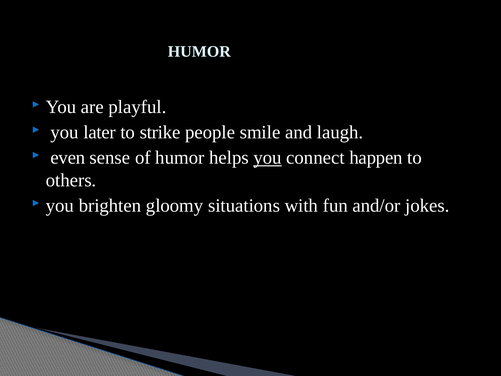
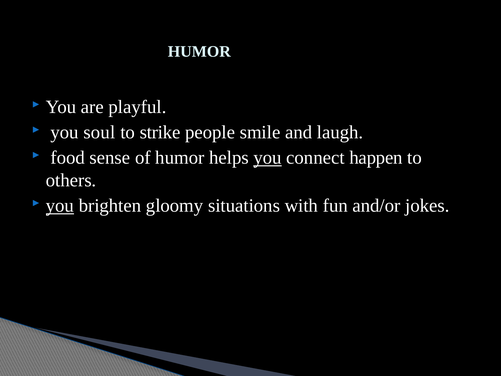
later: later -> soul
even: even -> food
you at (60, 206) underline: none -> present
